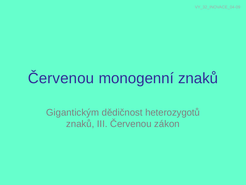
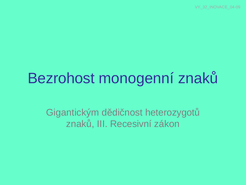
Červenou at (61, 78): Červenou -> Bezrohost
III Červenou: Červenou -> Recesivní
